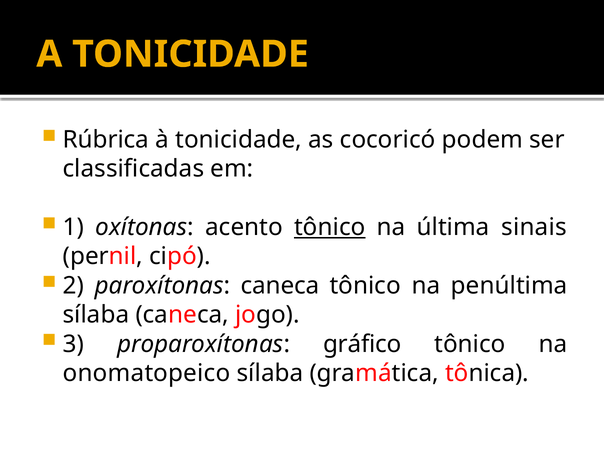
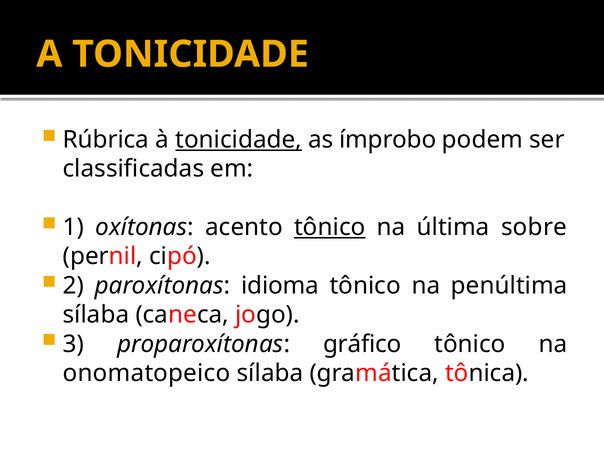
tonicidade at (239, 140) underline: none -> present
cocoricó: cocoricó -> ímprobo
sinais: sinais -> sobre
paroxítonas caneca: caneca -> idioma
